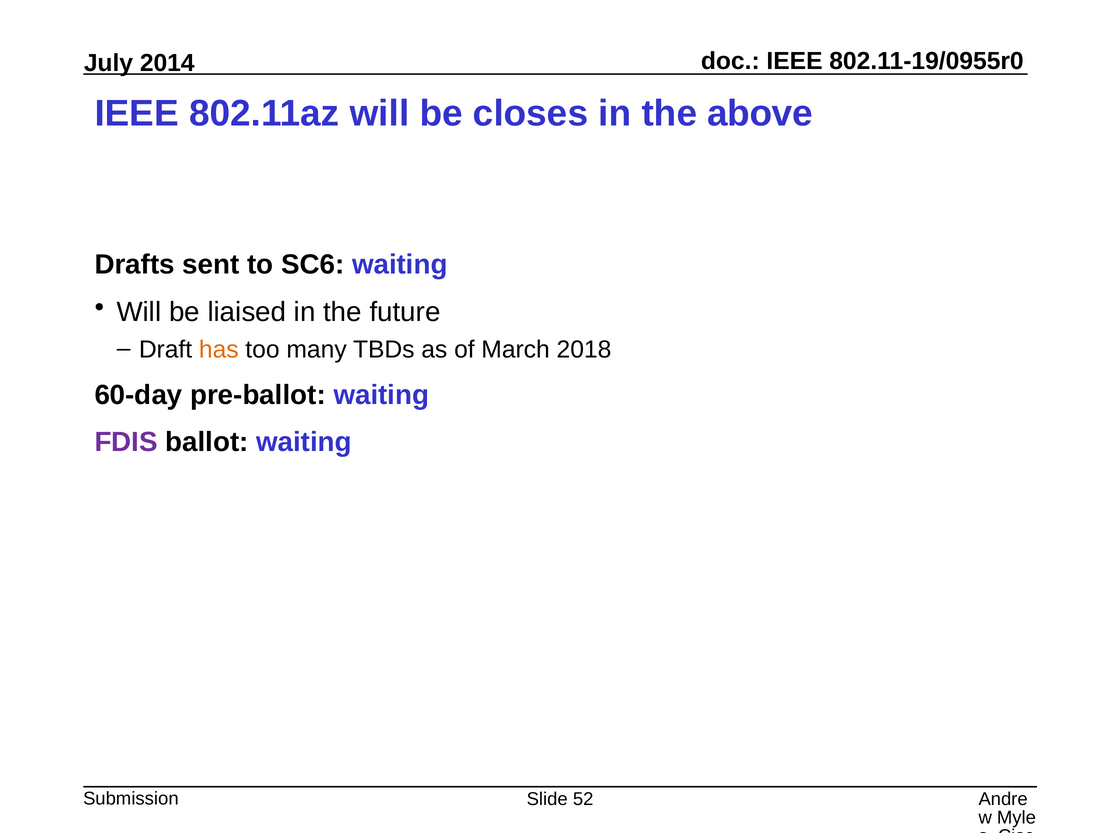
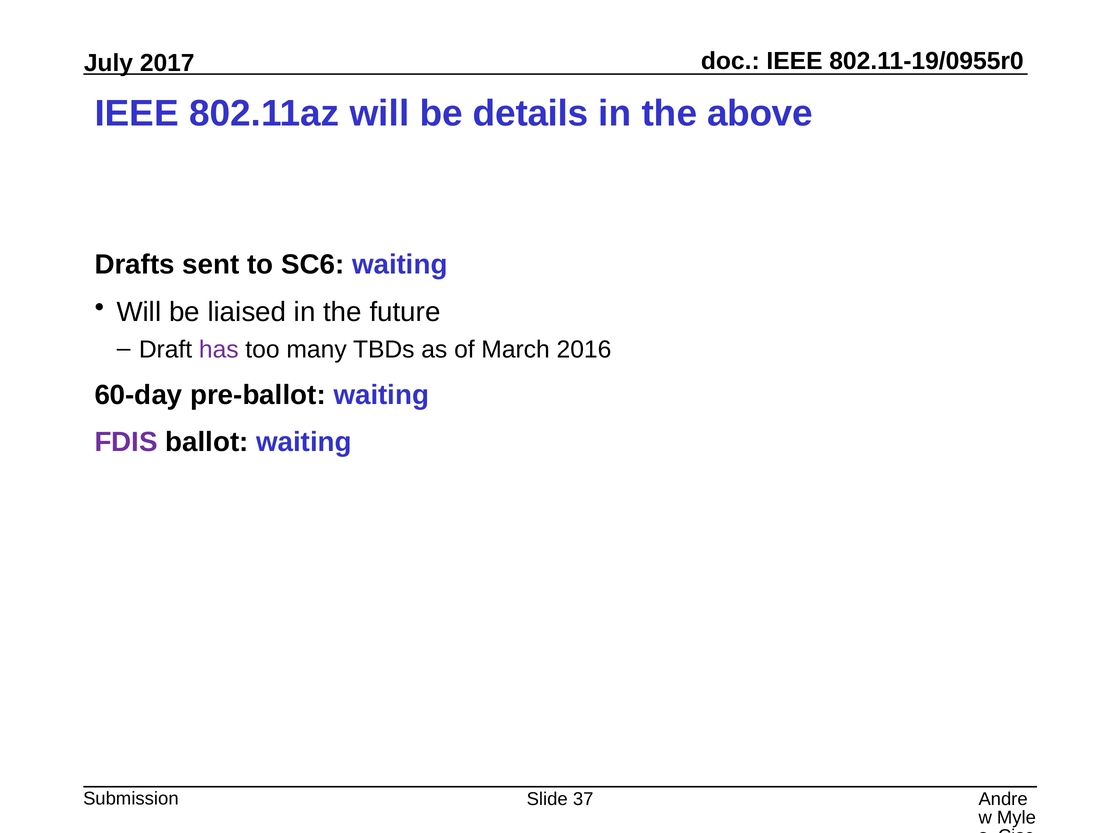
2014: 2014 -> 2017
closes: closes -> details
has colour: orange -> purple
2018: 2018 -> 2016
52: 52 -> 37
